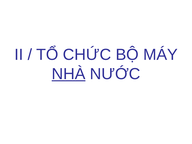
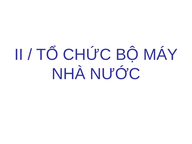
NHÀ underline: present -> none
